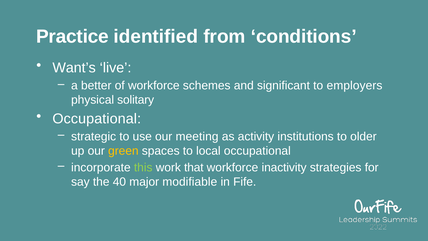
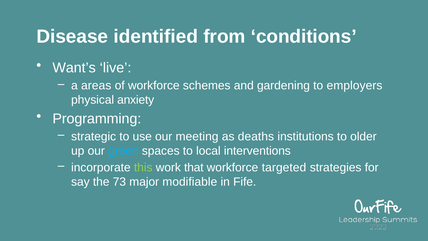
Practice: Practice -> Disease
better: better -> areas
significant: significant -> gardening
solitary: solitary -> anxiety
Occupational at (97, 119): Occupational -> Programming
activity: activity -> deaths
green colour: yellow -> light blue
local occupational: occupational -> interventions
inactivity: inactivity -> targeted
40: 40 -> 73
